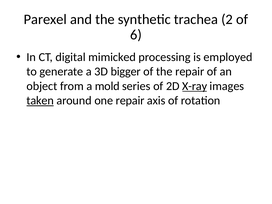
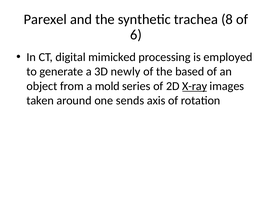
2: 2 -> 8
bigger: bigger -> newly
the repair: repair -> based
taken underline: present -> none
one repair: repair -> sends
